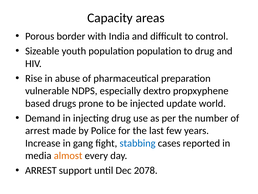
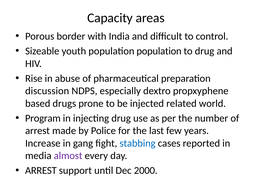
vulnerable: vulnerable -> discussion
update: update -> related
Demand: Demand -> Program
almost colour: orange -> purple
2078: 2078 -> 2000
